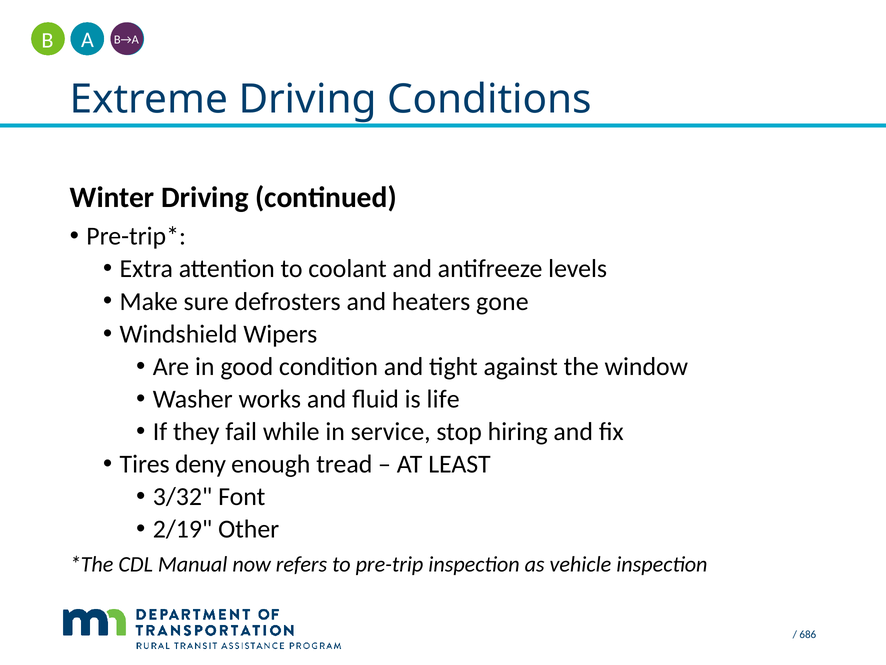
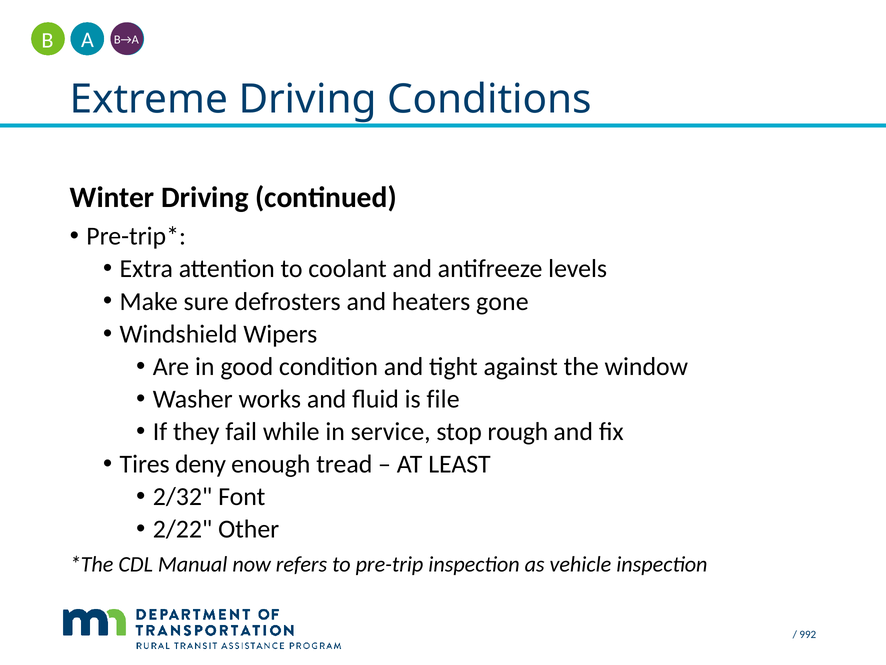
life: life -> file
hiring: hiring -> rough
3/32: 3/32 -> 2/32
2/19: 2/19 -> 2/22
686: 686 -> 992
